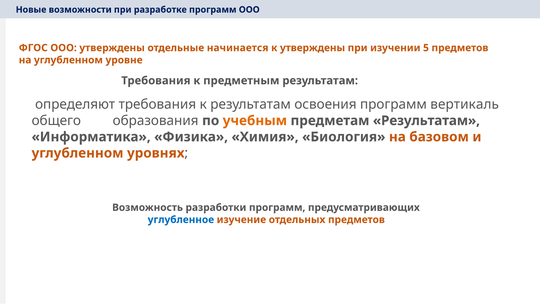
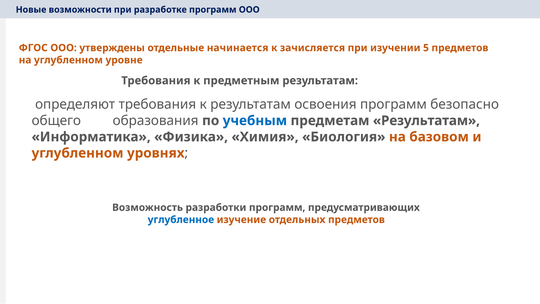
к утверждены: утверждены -> зачисляется
вертикаль: вертикаль -> безопасно
учебным colour: orange -> blue
